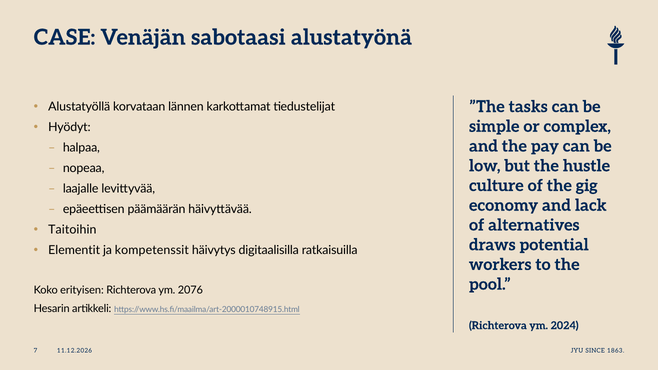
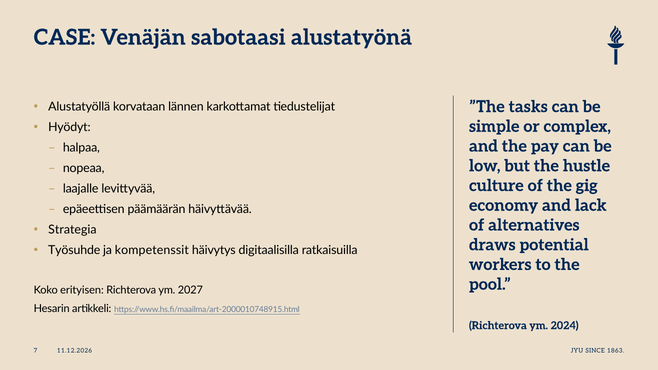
Taitoihin: Taitoihin -> Strategia
Elementit: Elementit -> Työsuhde
2076: 2076 -> 2027
